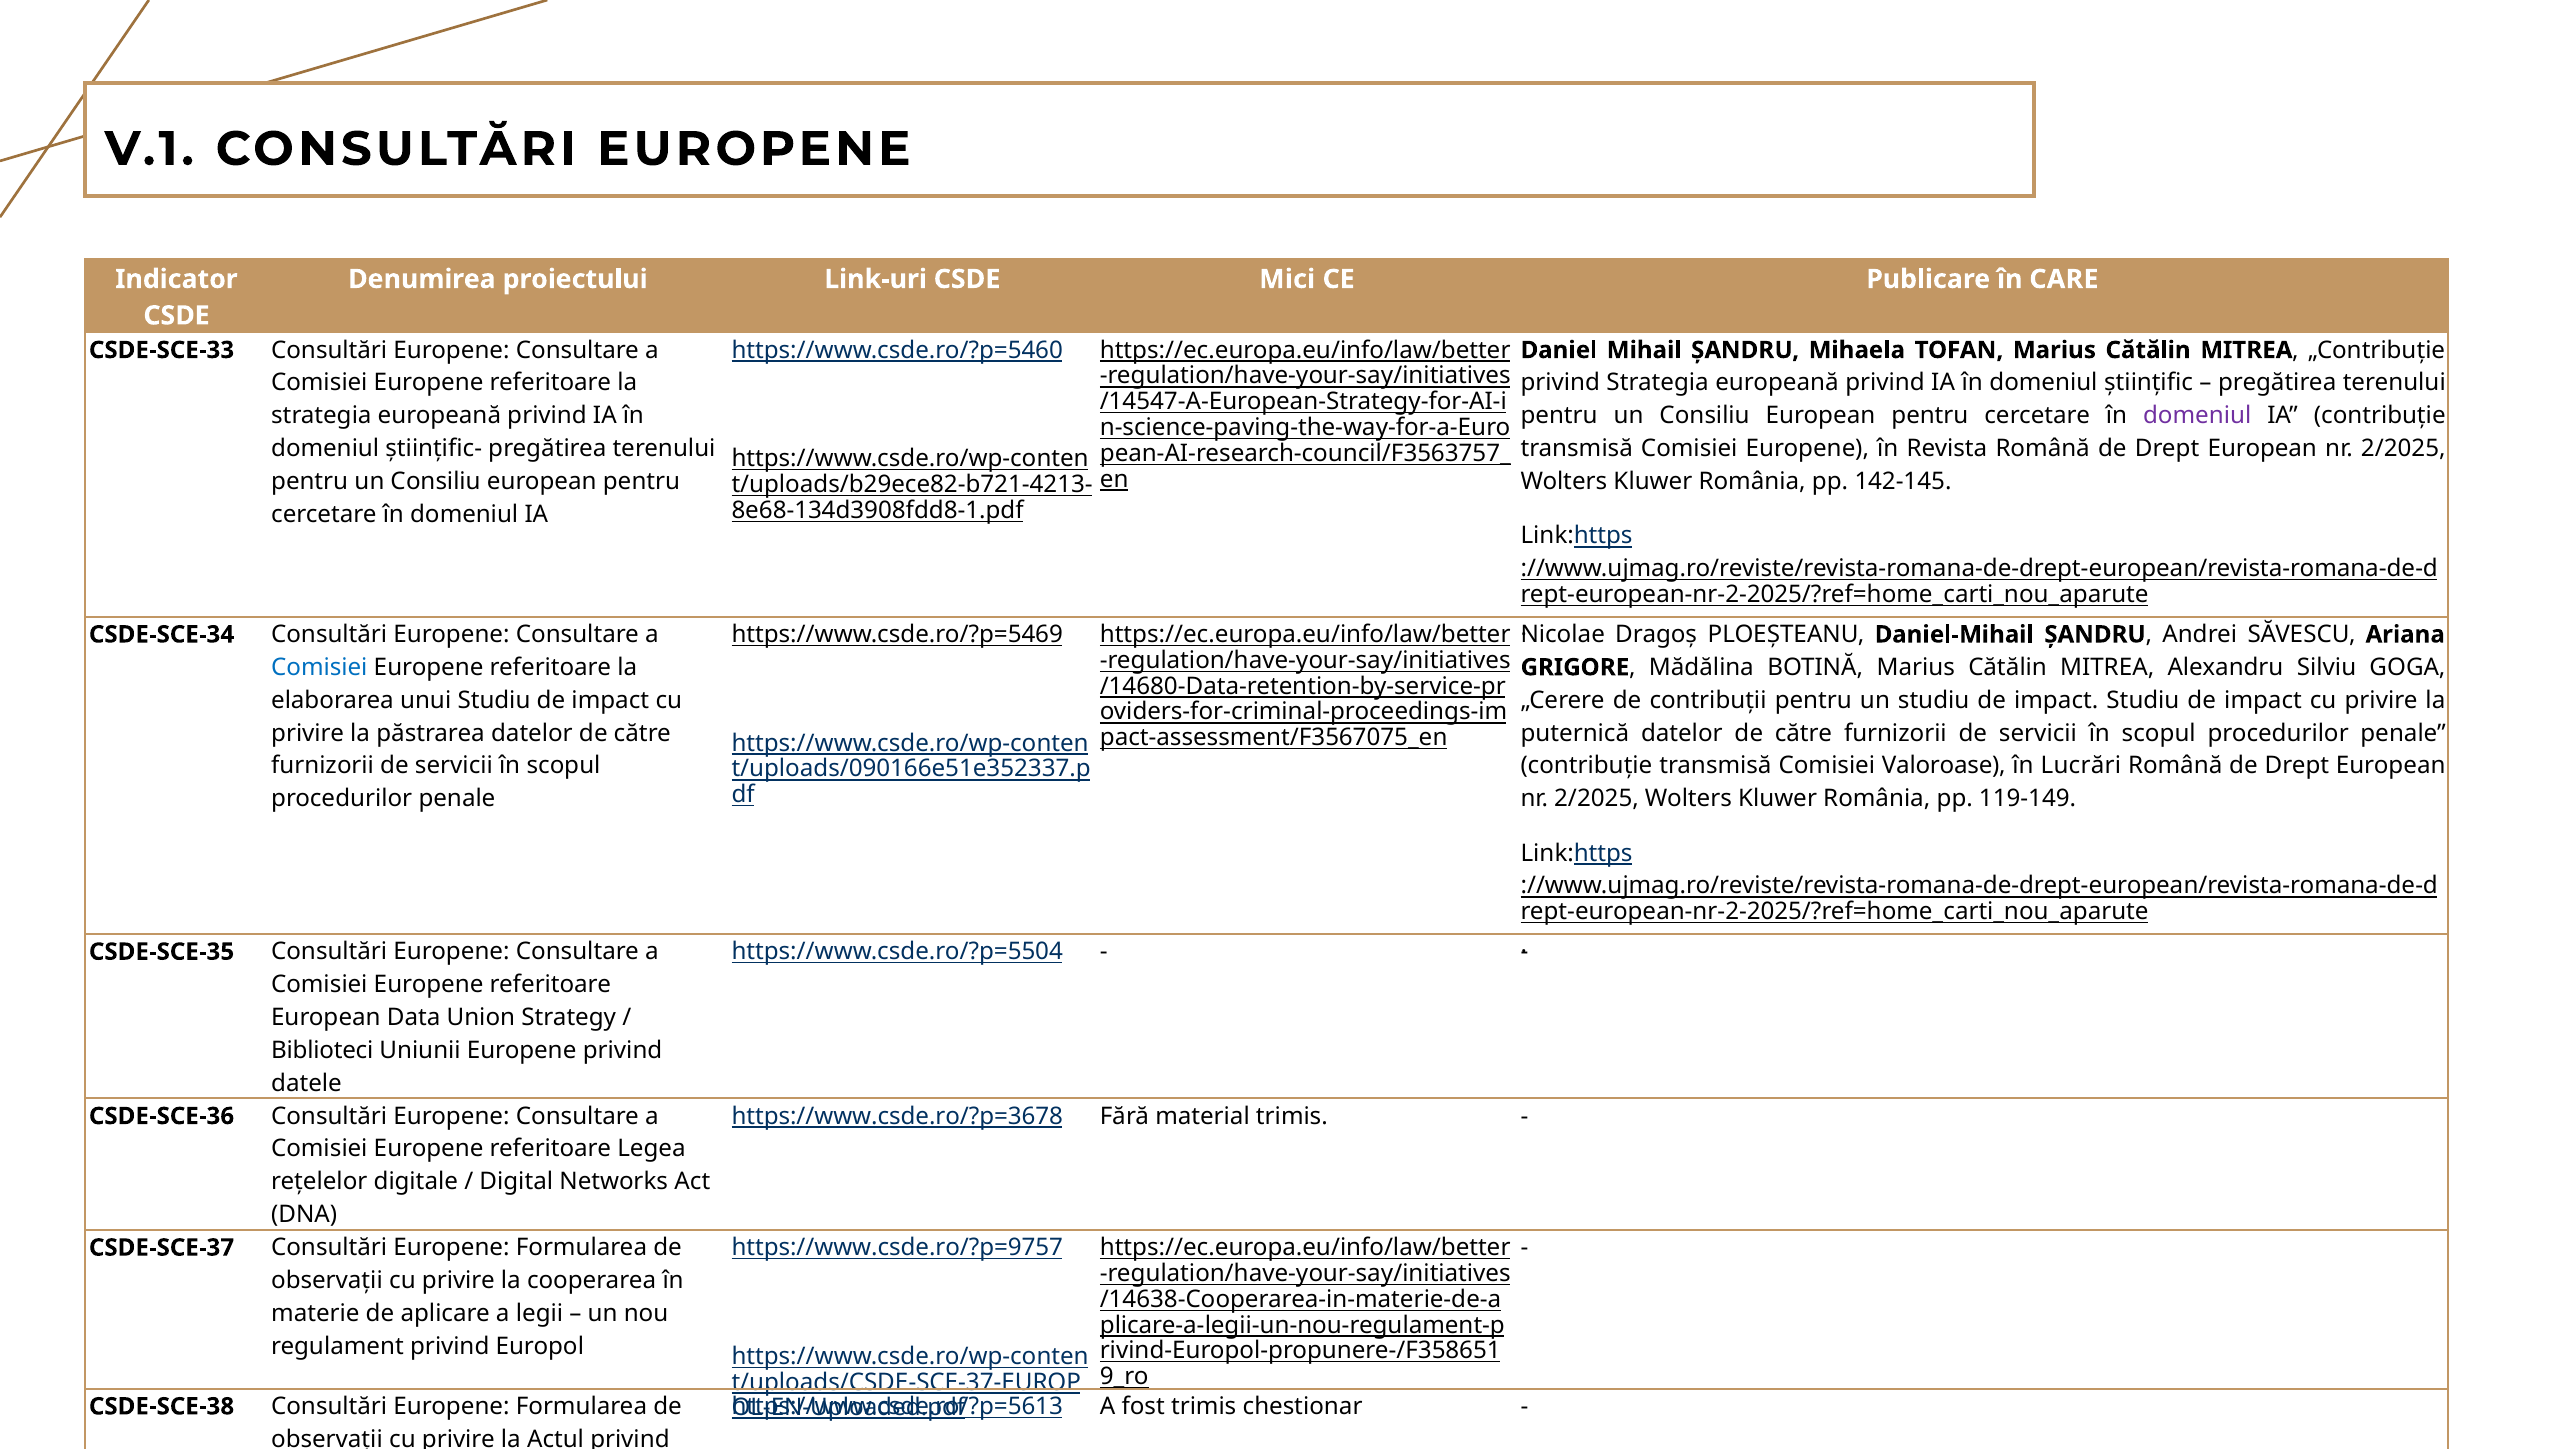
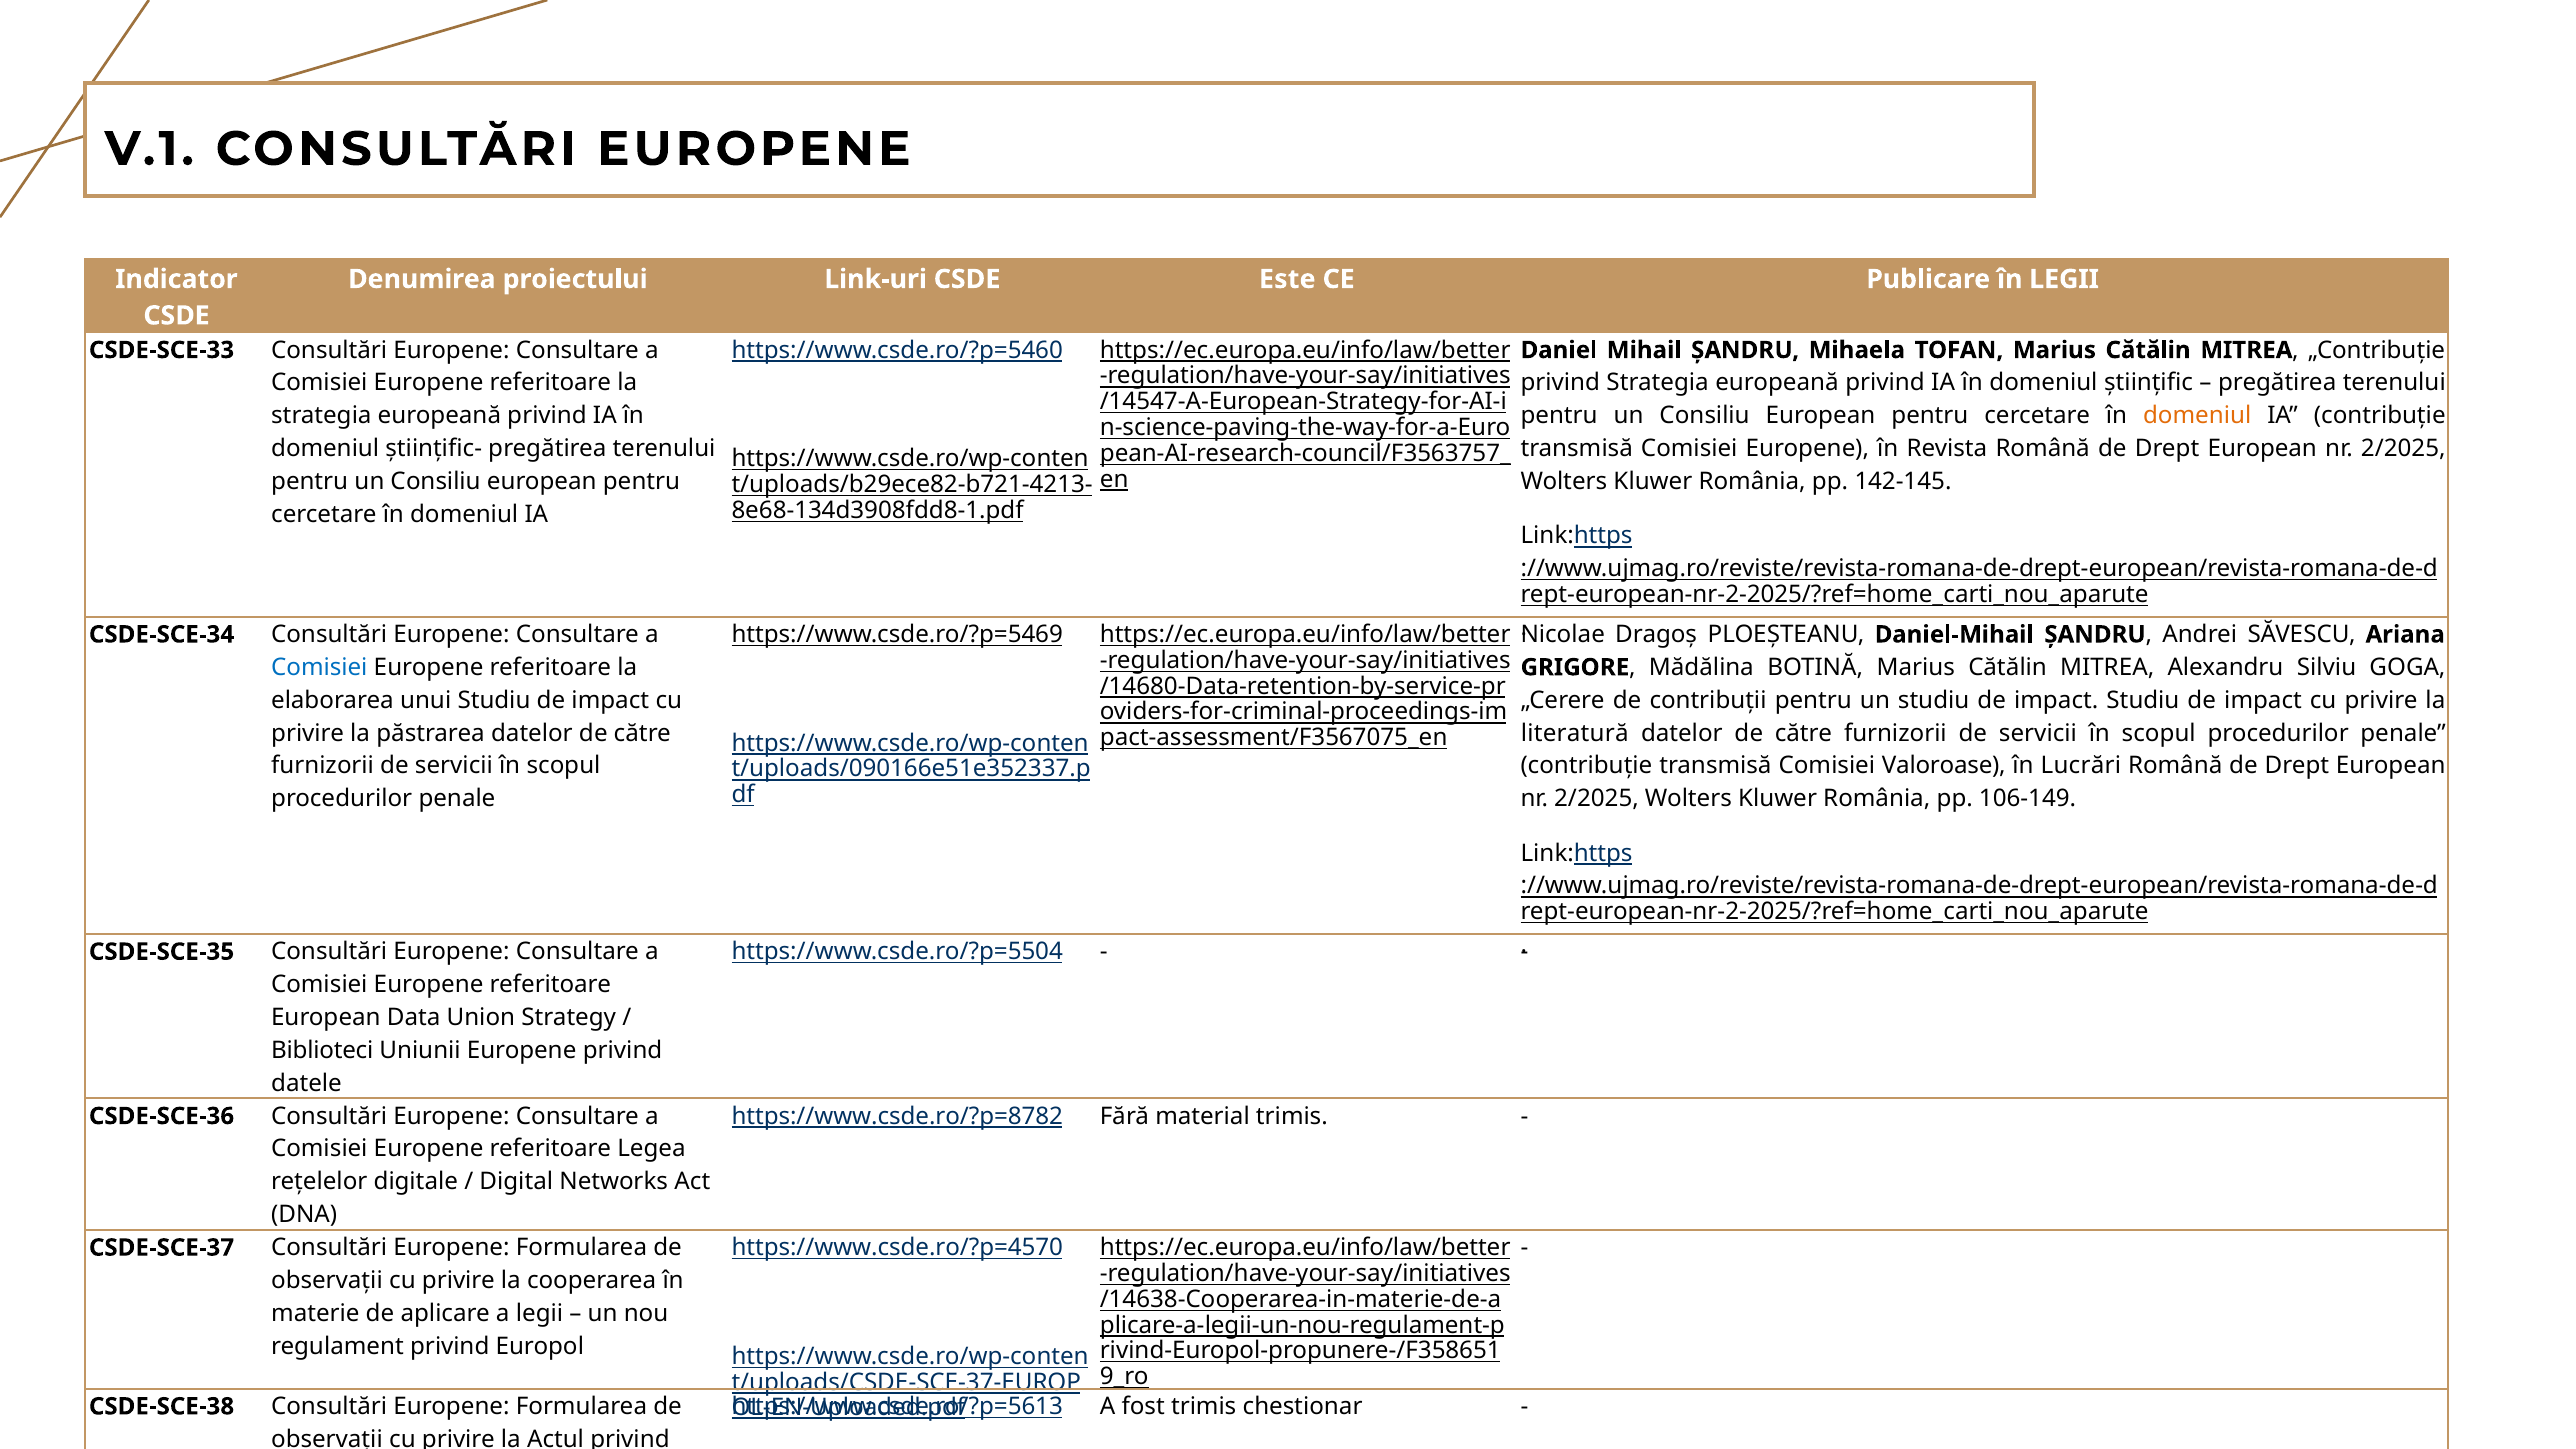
Mici: Mici -> Este
în CARE: CARE -> LEGII
domeniul at (2197, 416) colour: purple -> orange
puternică: puternică -> literatură
119-149: 119-149 -> 106-149
https://www.csde.ro/?p=3678: https://www.csde.ro/?p=3678 -> https://www.csde.ro/?p=8782
https://www.csde.ro/?p=9757: https://www.csde.ro/?p=9757 -> https://www.csde.ro/?p=4570
